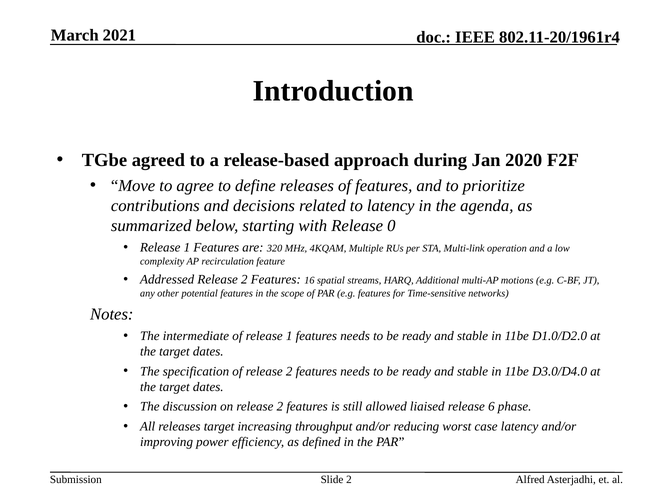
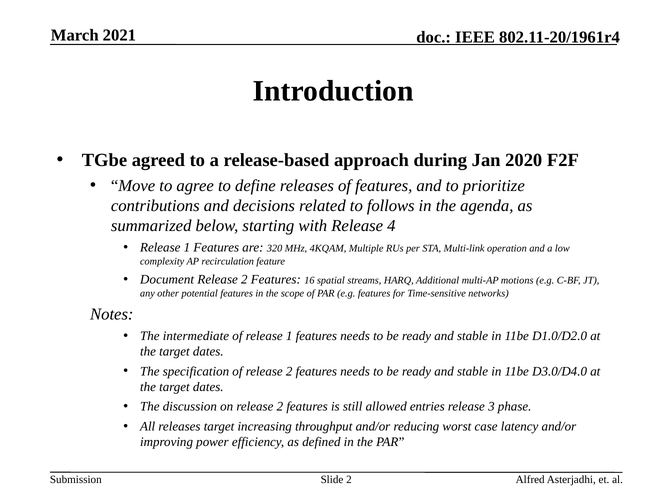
to latency: latency -> follows
0: 0 -> 4
Addressed: Addressed -> Document
liaised: liaised -> entries
6: 6 -> 3
